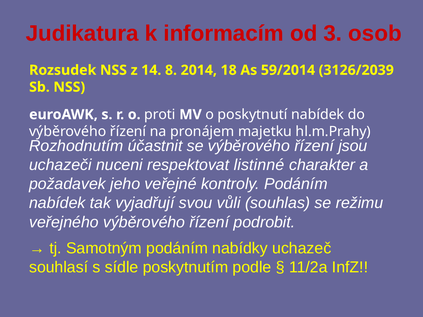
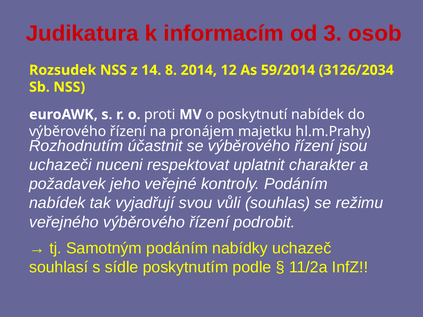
18: 18 -> 12
3126/2039: 3126/2039 -> 3126/2034
listinné: listinné -> uplatnit
